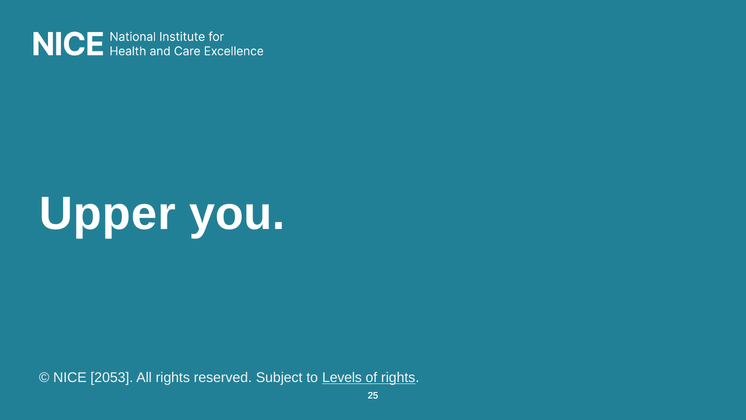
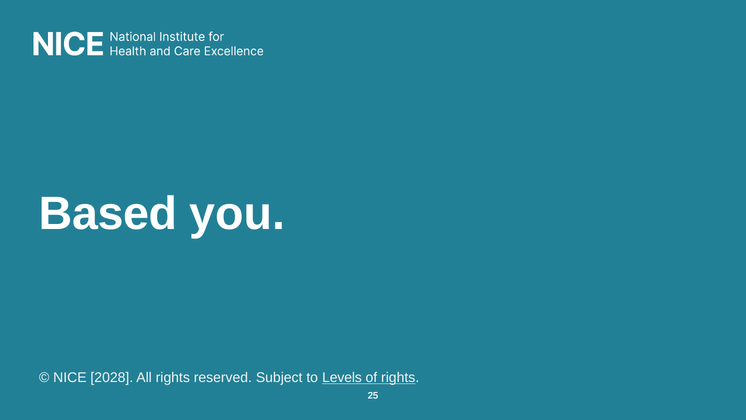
Upper: Upper -> Based
2053: 2053 -> 2028
